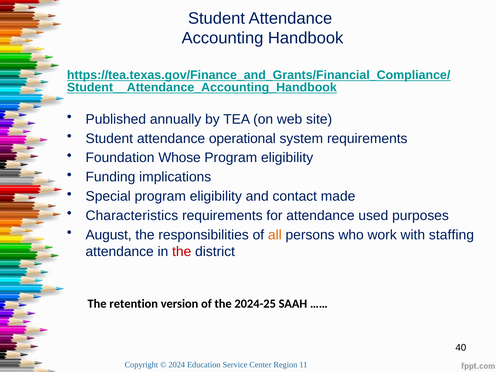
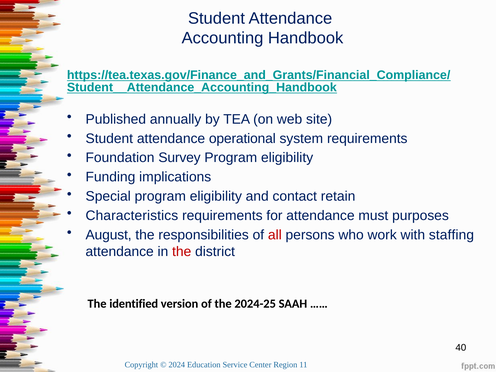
Whose: Whose -> Survey
made: made -> retain
used: used -> must
all colour: orange -> red
retention: retention -> identified
